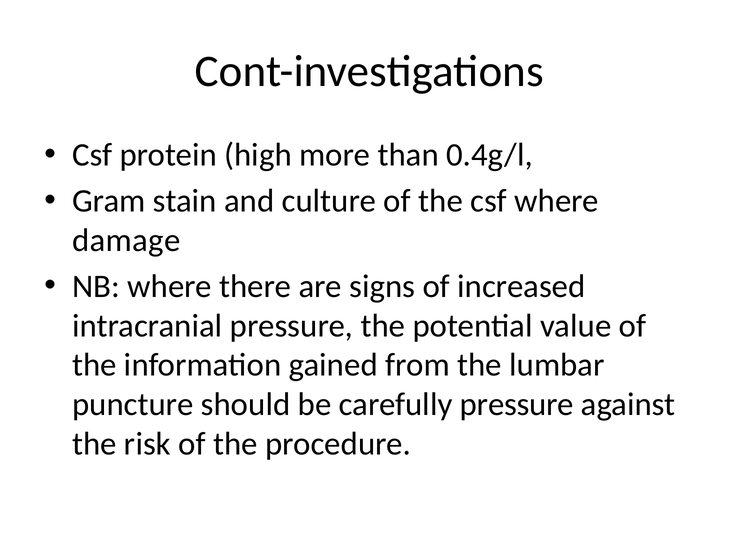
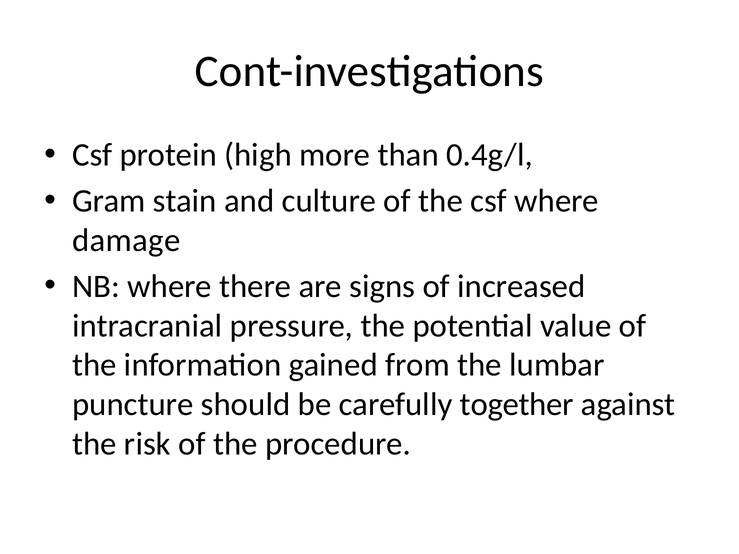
carefully pressure: pressure -> together
